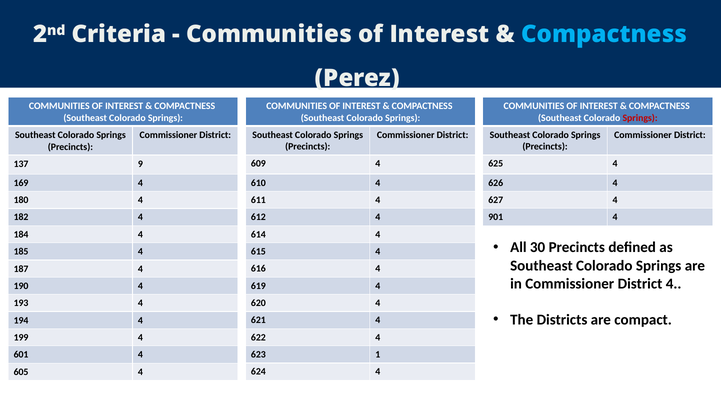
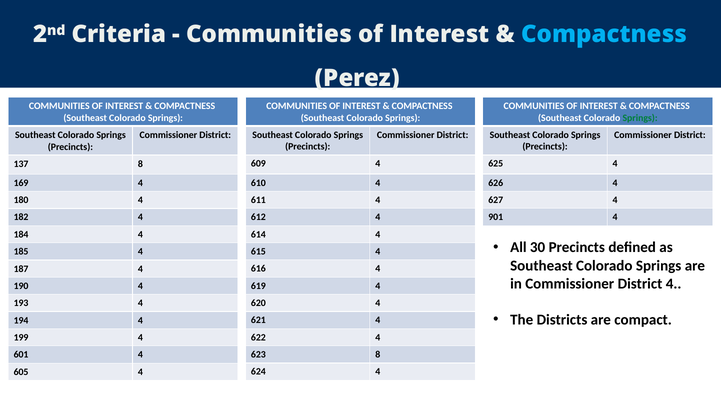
Springs at (640, 118) colour: red -> green
137 9: 9 -> 8
623 1: 1 -> 8
